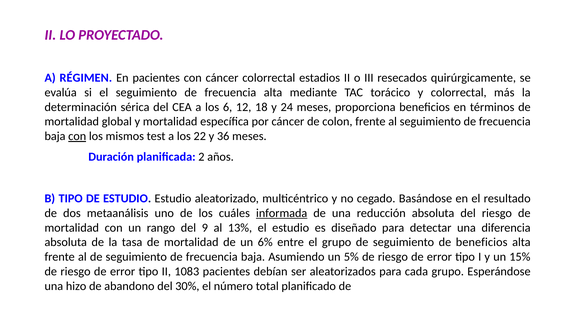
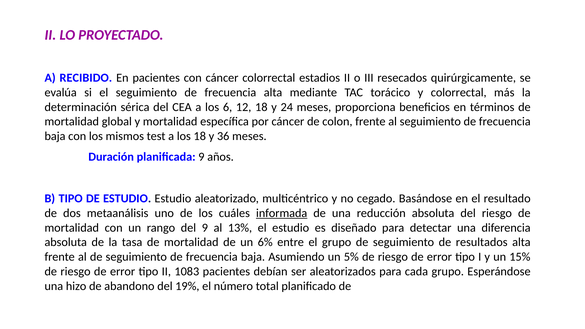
RÉGIMEN: RÉGIMEN -> RECIBIDO
con at (77, 136) underline: present -> none
los 22: 22 -> 18
planificada 2: 2 -> 9
de beneficios: beneficios -> resultados
30%: 30% -> 19%
